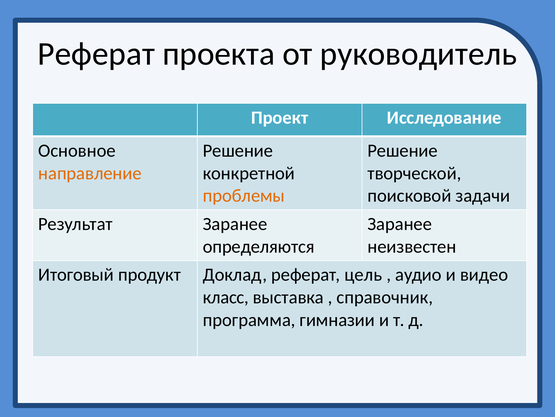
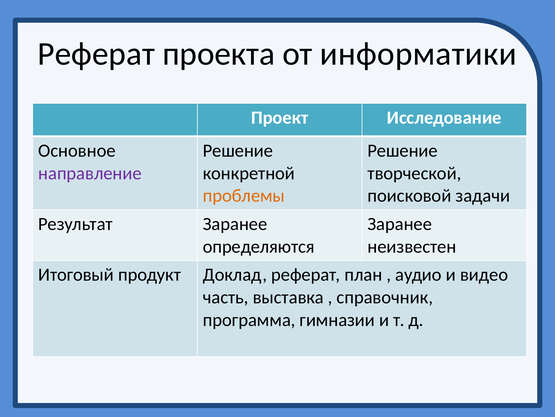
руководитель: руководитель -> информатики
направление colour: orange -> purple
цель: цель -> план
класс: класс -> часть
